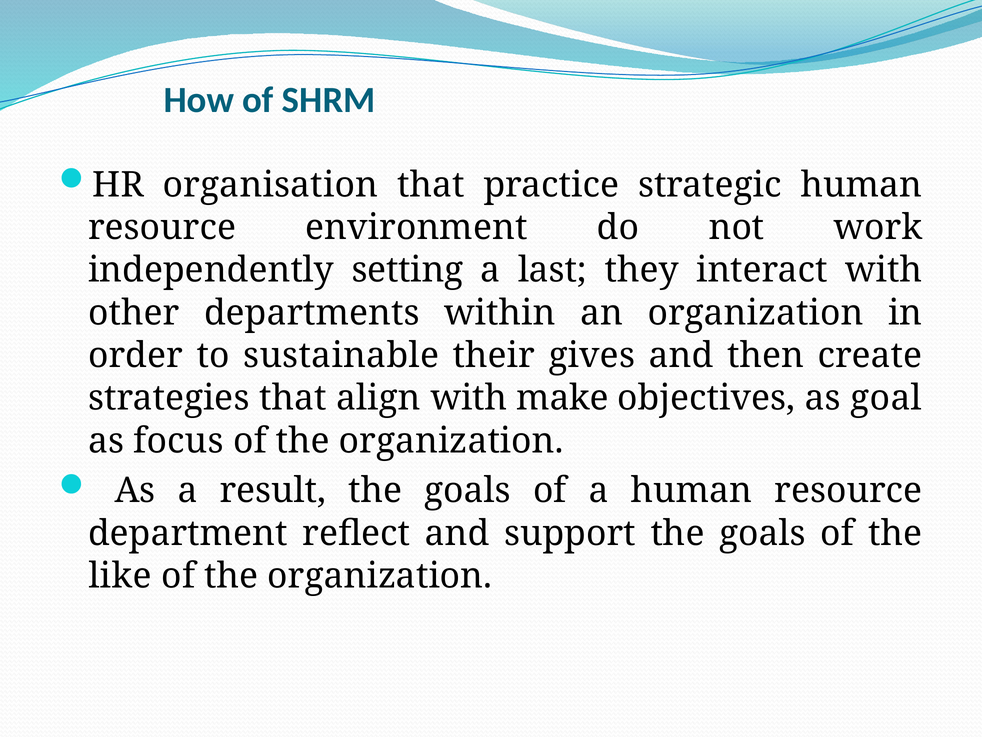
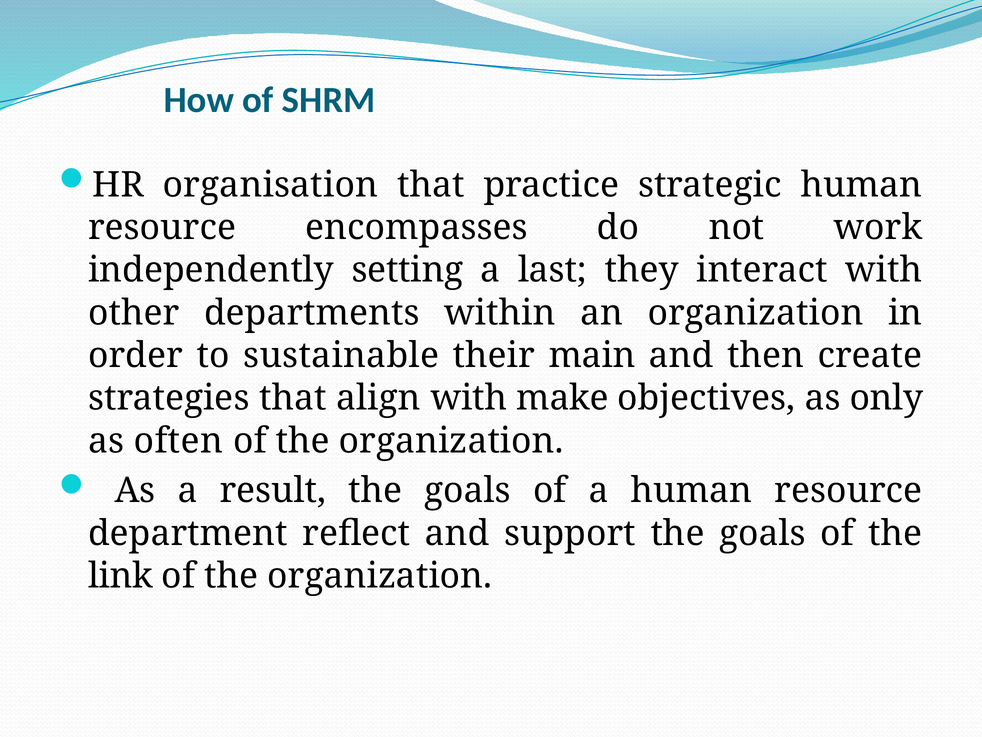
environment: environment -> encompasses
gives: gives -> main
goal: goal -> only
focus: focus -> often
like: like -> link
